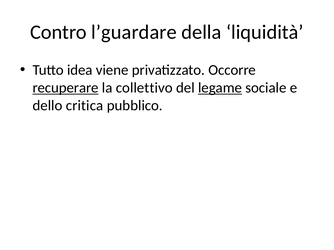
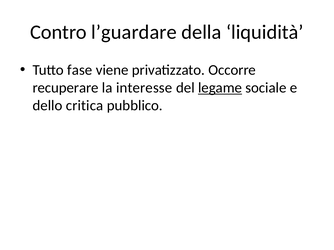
idea: idea -> fase
recuperare underline: present -> none
collettivo: collettivo -> interesse
